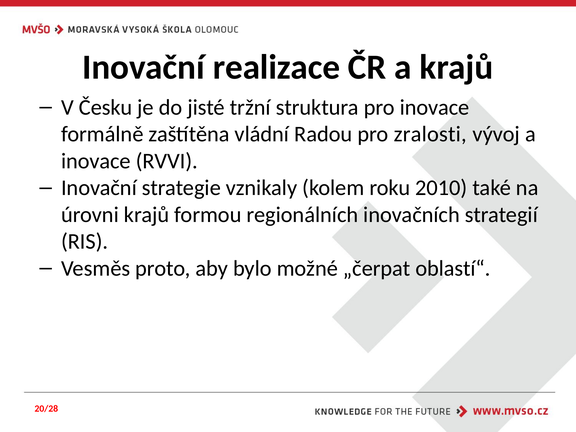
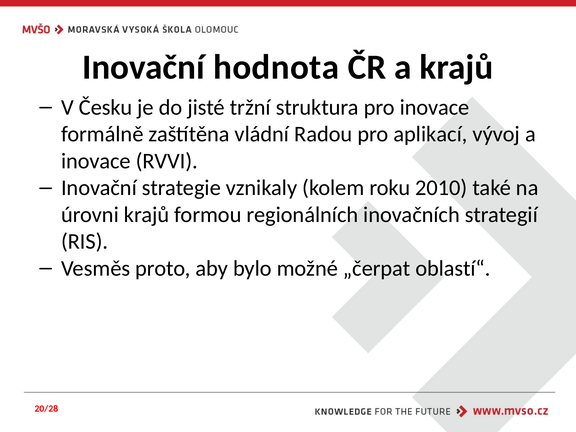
realizace: realizace -> hodnota
zralosti: zralosti -> aplikací
